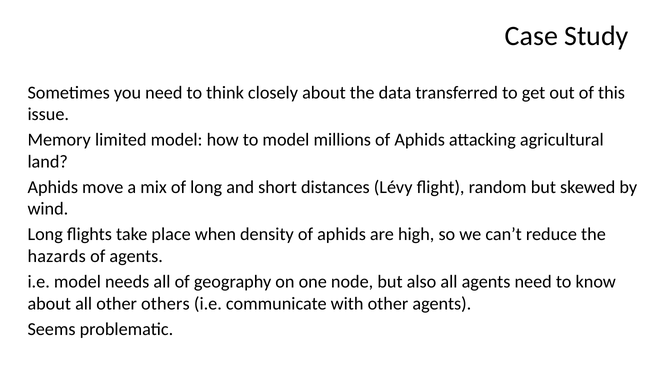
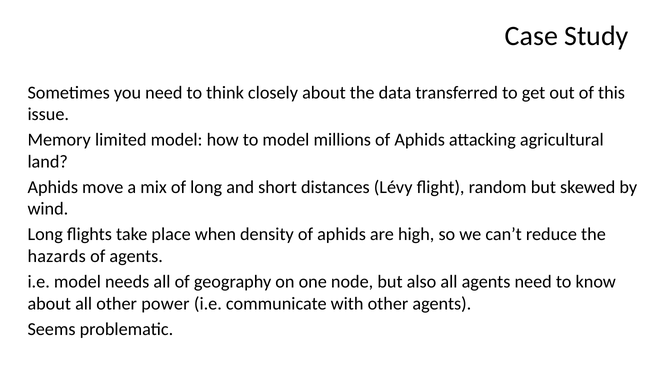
others: others -> power
